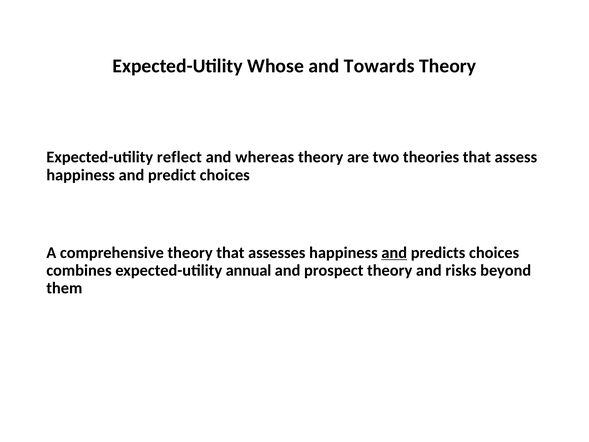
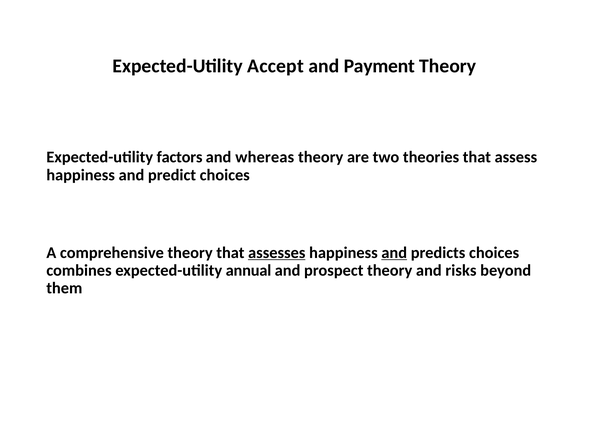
Whose: Whose -> Accept
Towards: Towards -> Payment
reflect: reflect -> factors
assesses underline: none -> present
